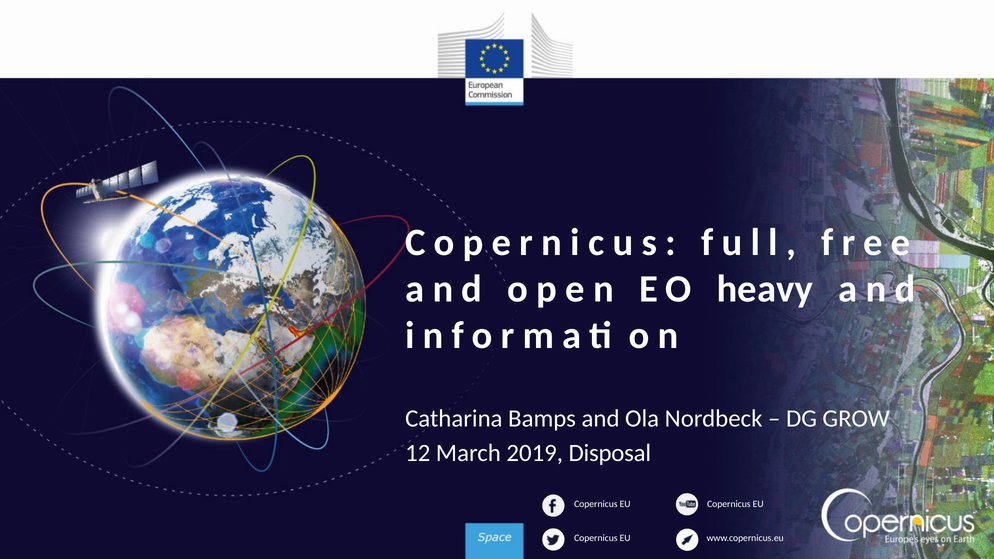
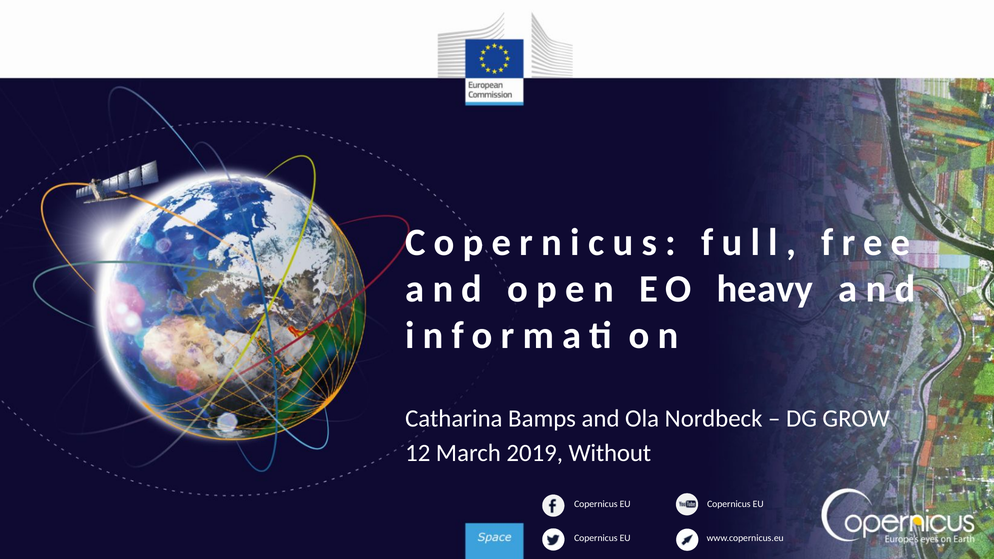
Disposal: Disposal -> Without
